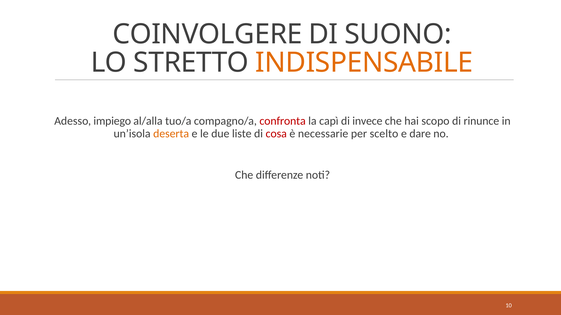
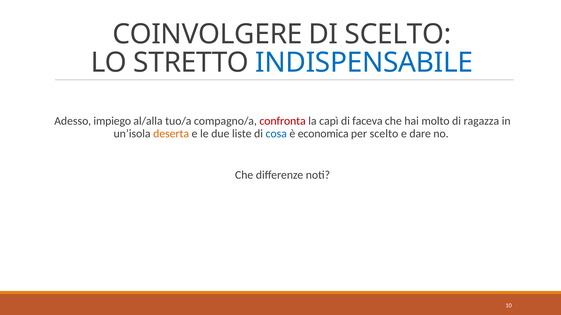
DI SUONO: SUONO -> SCELTO
INDISPENSABILE colour: orange -> blue
invece: invece -> faceva
scopo: scopo -> molto
rinunce: rinunce -> ragazza
cosa colour: red -> blue
necessarie: necessarie -> economica
